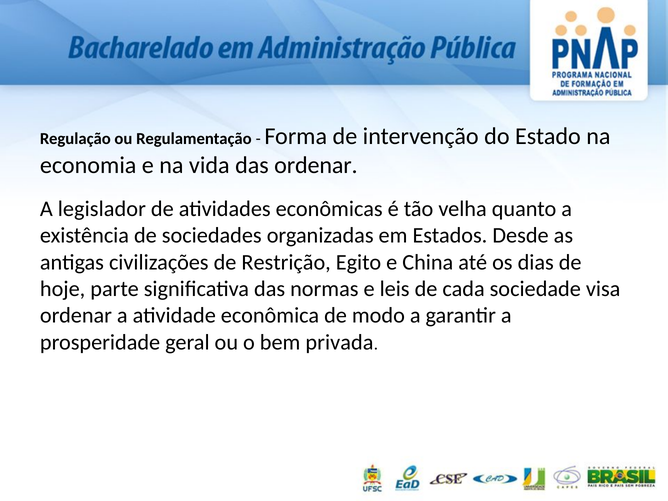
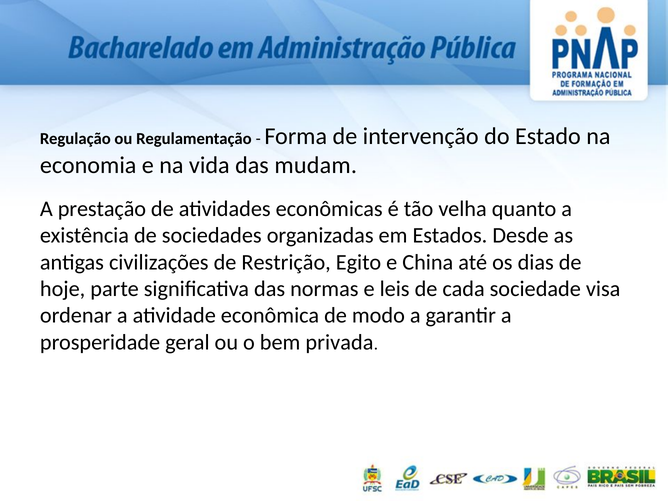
das ordenar: ordenar -> mudam
legislador: legislador -> prestação
